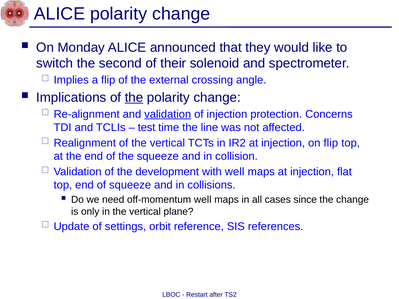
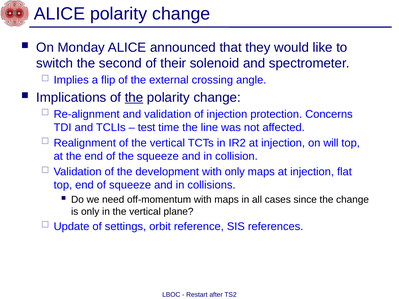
validation at (168, 114) underline: present -> none
on flip: flip -> will
with well: well -> only
off-momentum well: well -> with
